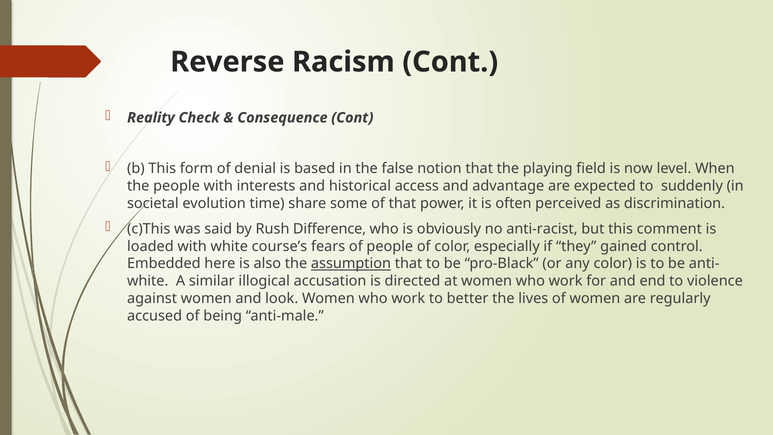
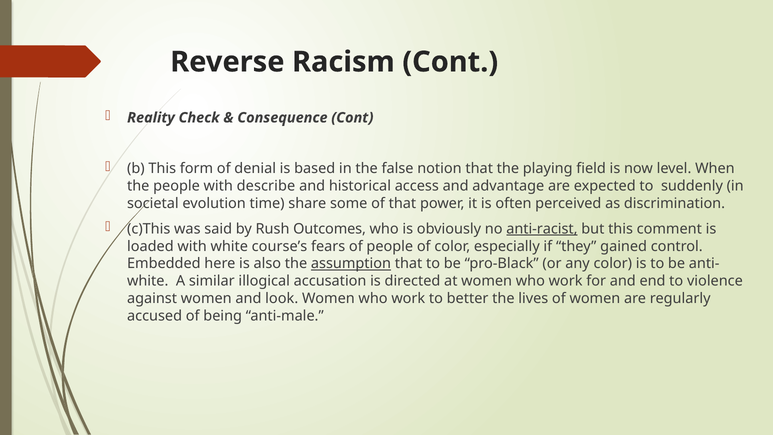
interests: interests -> describe
Difference: Difference -> Outcomes
anti-racist underline: none -> present
